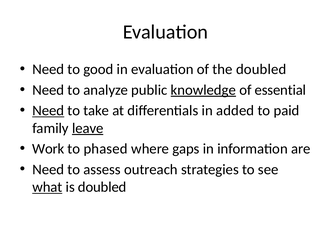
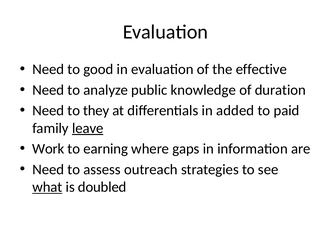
the doubled: doubled -> effective
knowledge underline: present -> none
essential: essential -> duration
Need at (48, 111) underline: present -> none
take: take -> they
phased: phased -> earning
